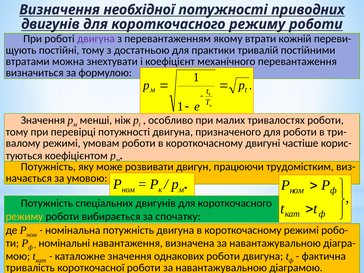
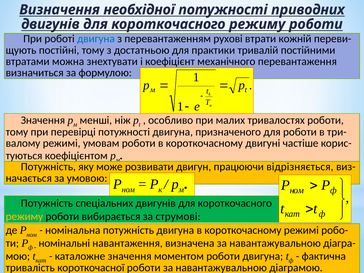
двигуна at (96, 39) colour: purple -> blue
якому: якому -> рухові
трудомістким: трудомістким -> відрізняється
спочатку: спочатку -> струмові
однакових: однакових -> моментом
